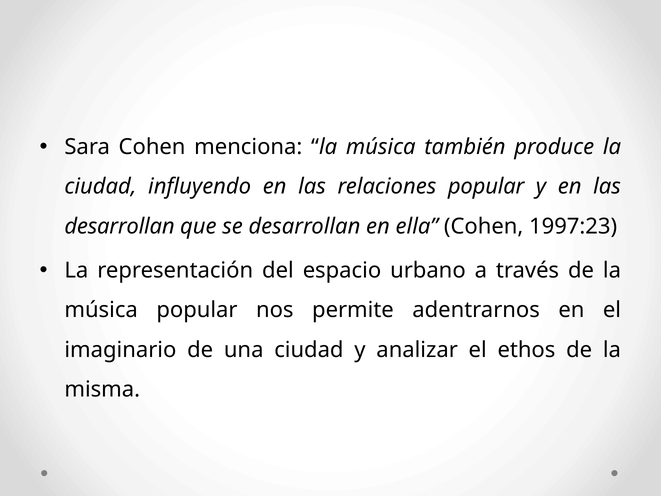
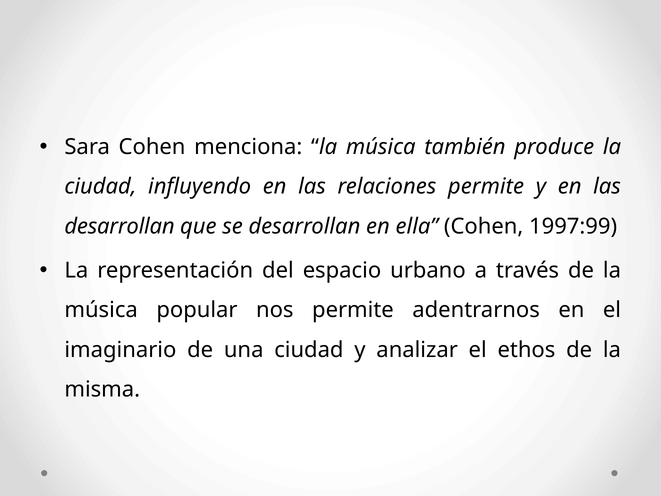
relaciones popular: popular -> permite
1997:23: 1997:23 -> 1997:99
